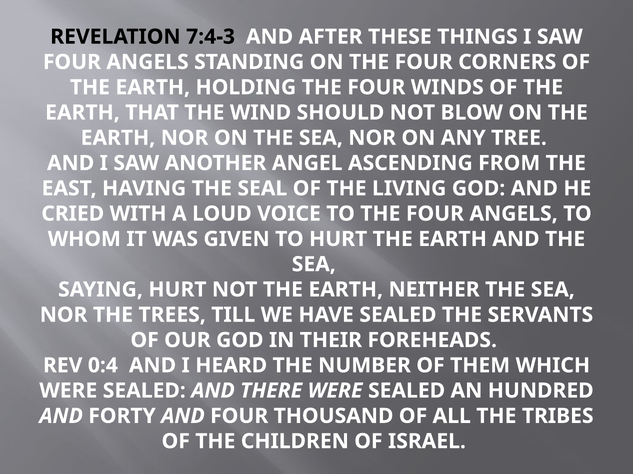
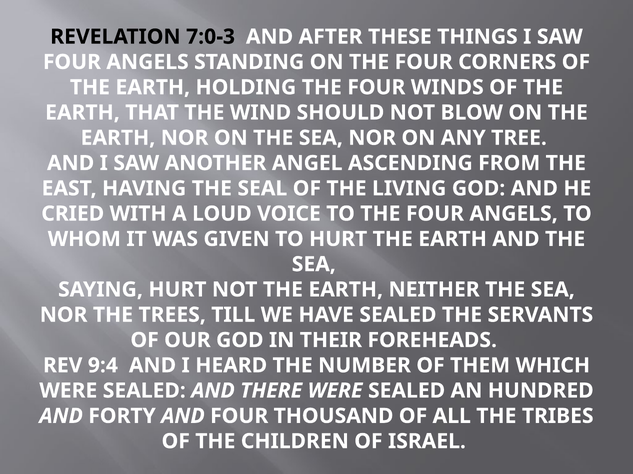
7:4-3: 7:4-3 -> 7:0-3
0:4: 0:4 -> 9:4
